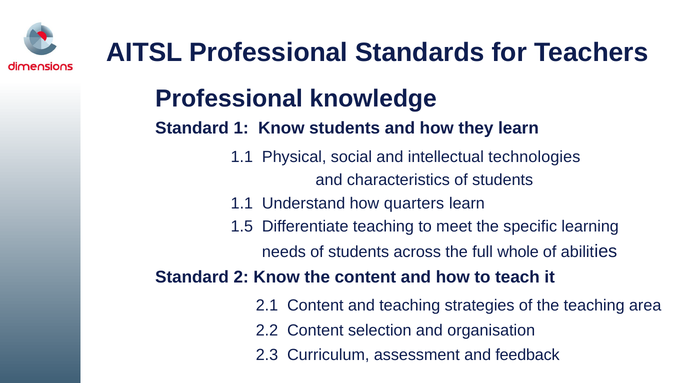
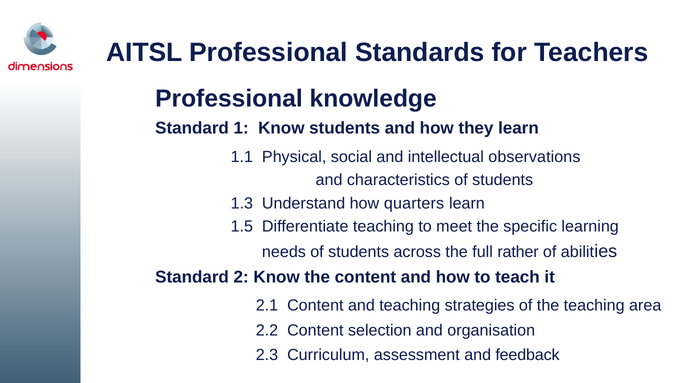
technologies: technologies -> observations
1.1 at (242, 203): 1.1 -> 1.3
whole: whole -> rather
